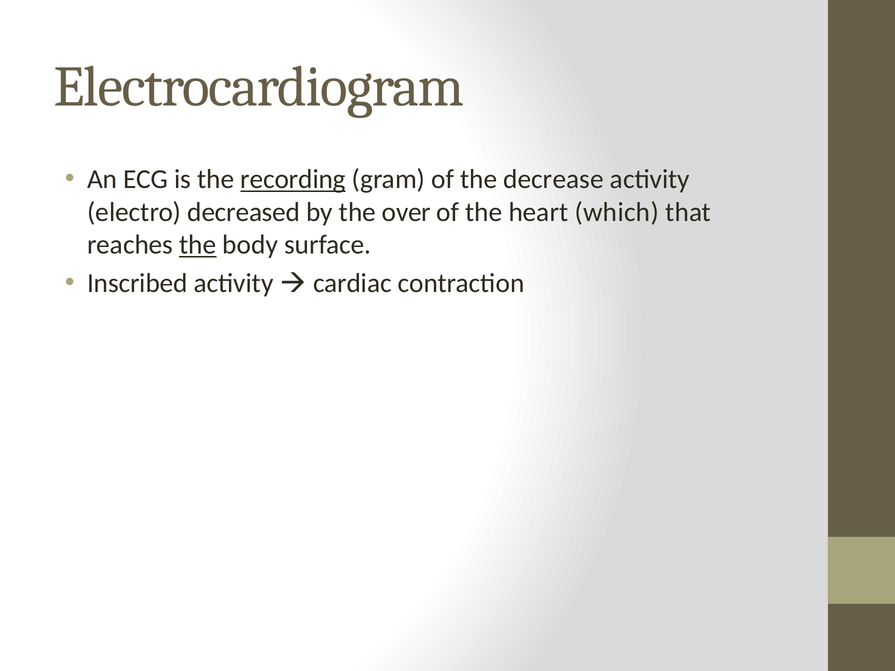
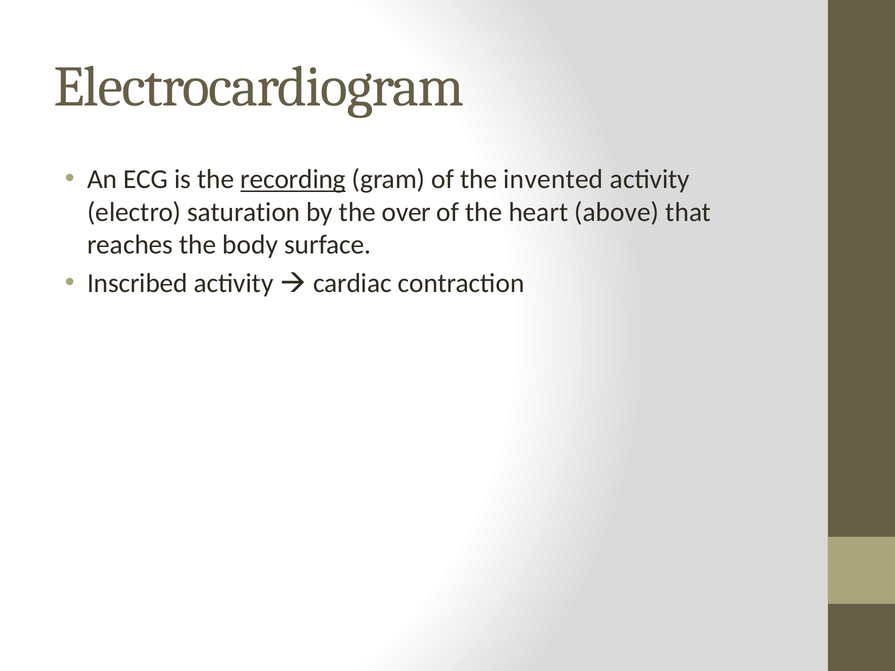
decrease: decrease -> invented
decreased: decreased -> saturation
which: which -> above
the at (198, 245) underline: present -> none
